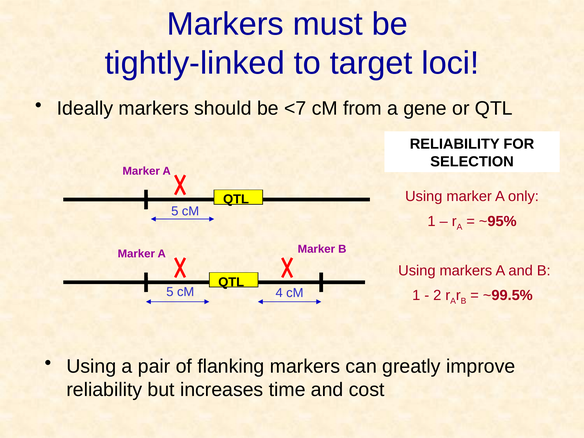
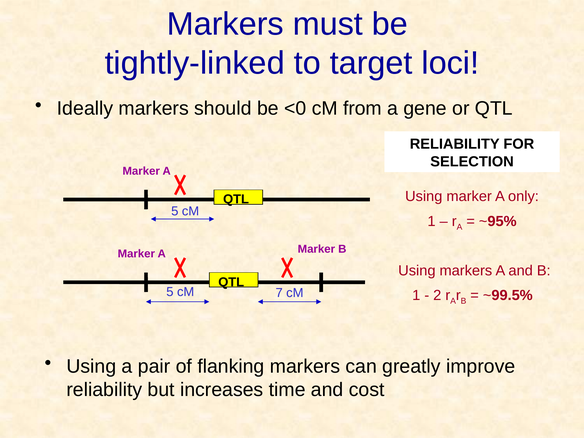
<7: <7 -> <0
4: 4 -> 7
